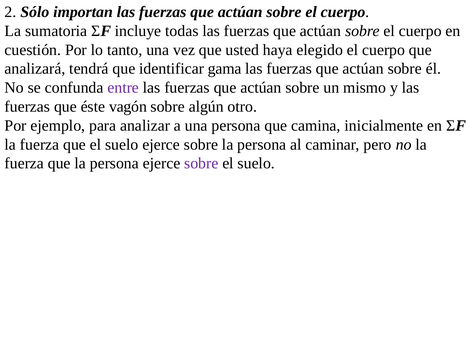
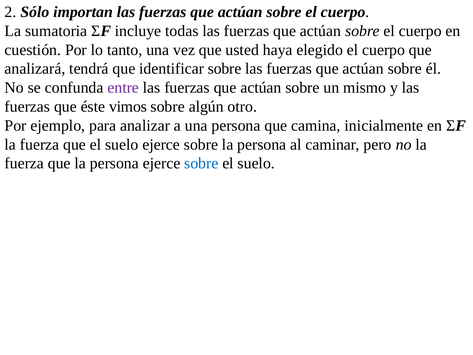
identificar gama: gama -> sobre
vagón: vagón -> vimos
sobre at (201, 163) colour: purple -> blue
